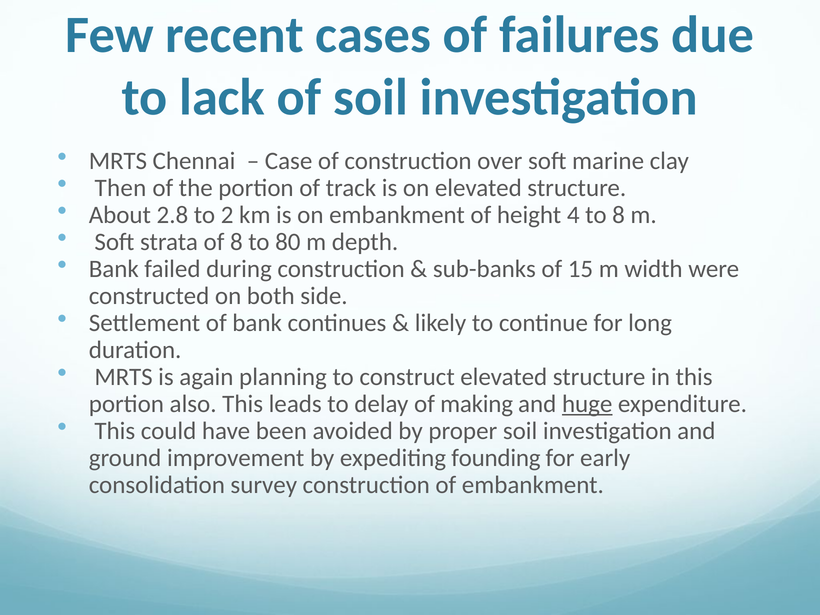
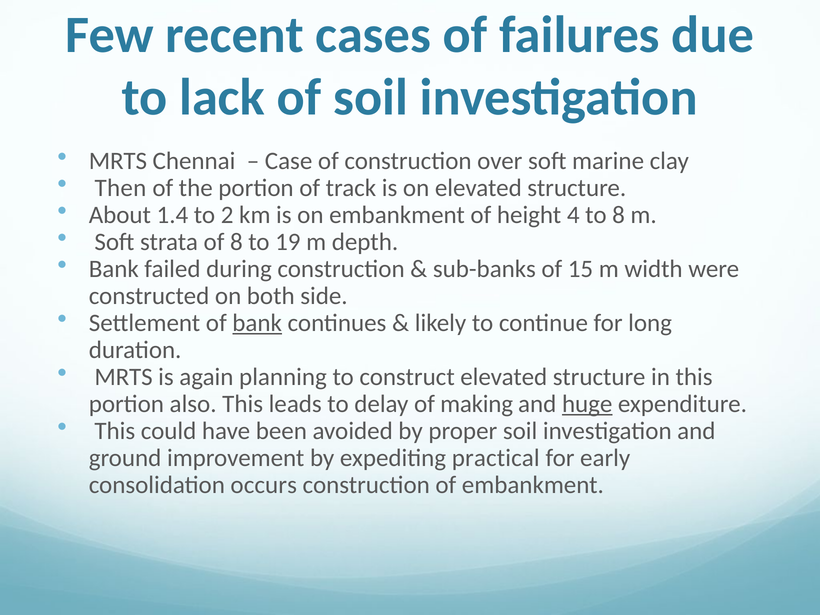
2.8: 2.8 -> 1.4
80: 80 -> 19
bank at (257, 323) underline: none -> present
founding: founding -> practical
survey: survey -> occurs
